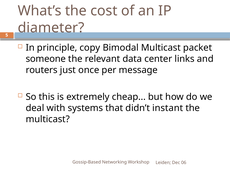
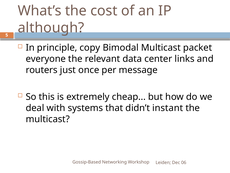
diameter: diameter -> although
someone: someone -> everyone
